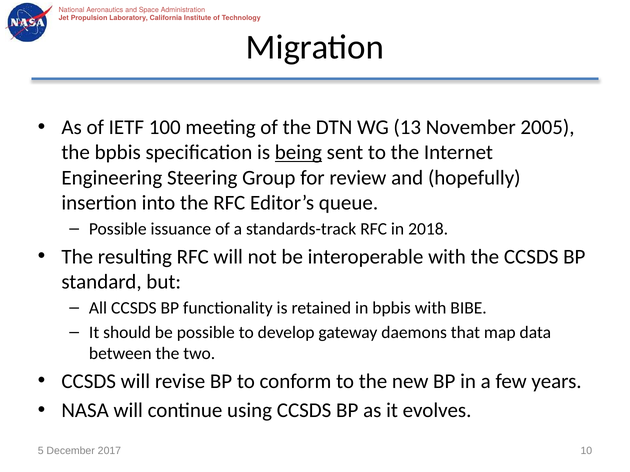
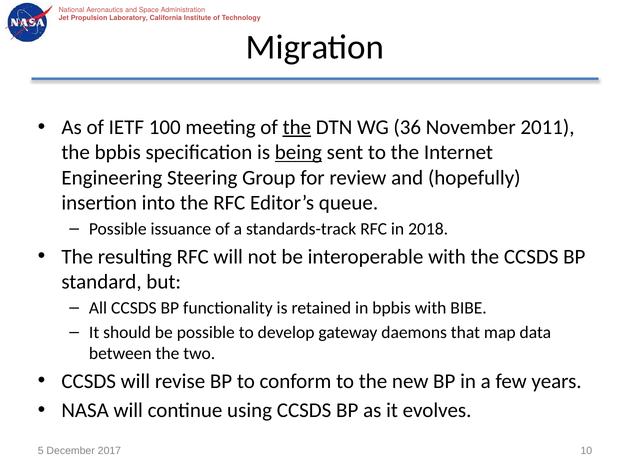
the at (297, 127) underline: none -> present
13: 13 -> 36
2005: 2005 -> 2011
